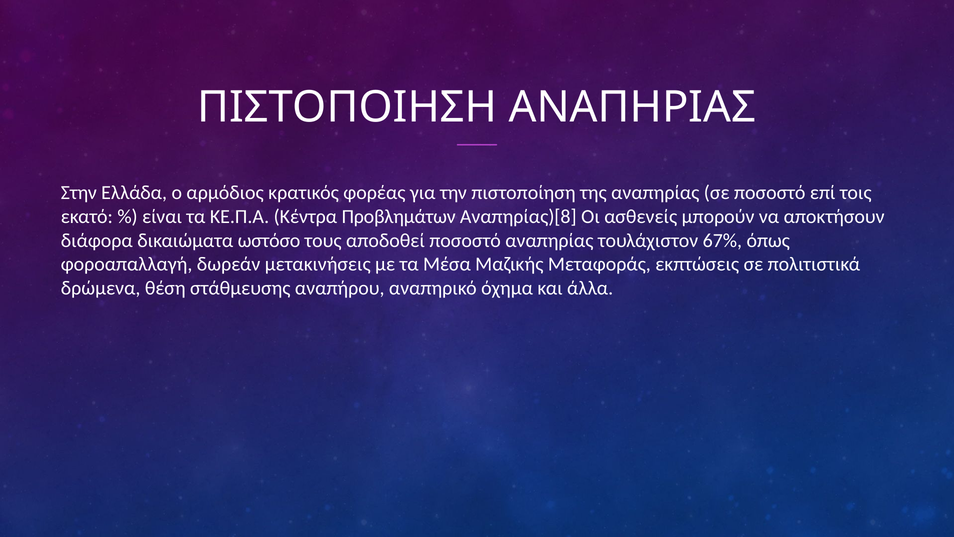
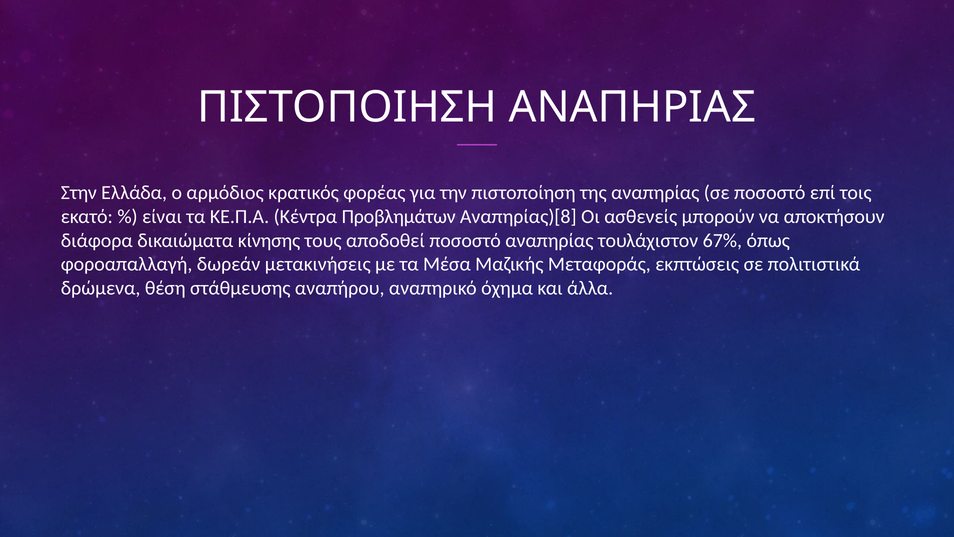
ωστόσο: ωστόσο -> κίνησης
